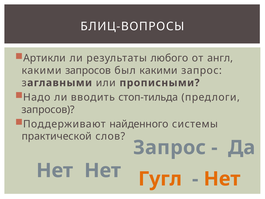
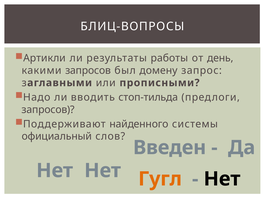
любого: любого -> работы
англ: англ -> день
был какими: какими -> домену
практической: практической -> официальный
Запрос at (169, 147): Запрос -> Введен
Нет at (222, 179) colour: orange -> black
